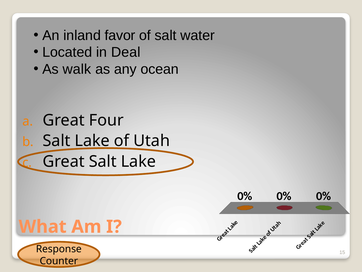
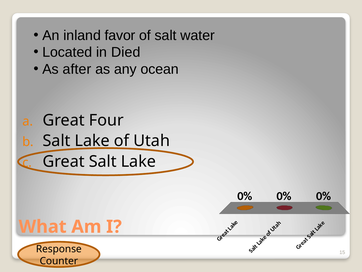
Deal: Deal -> Died
walk: walk -> after
